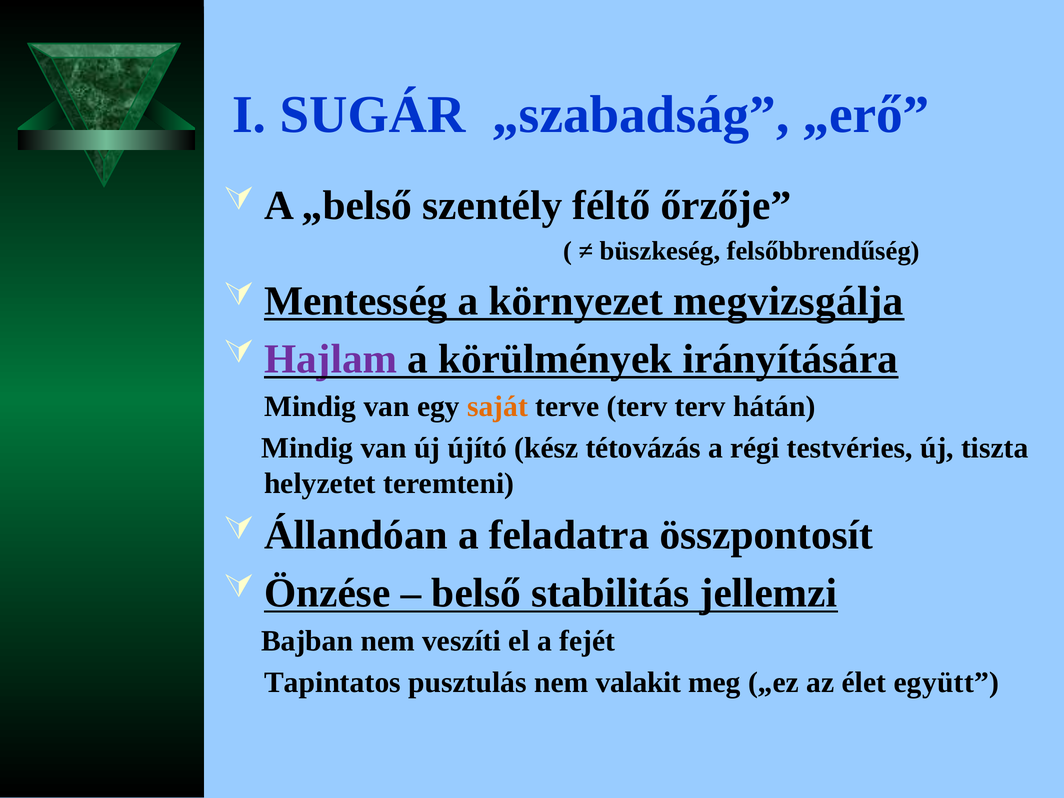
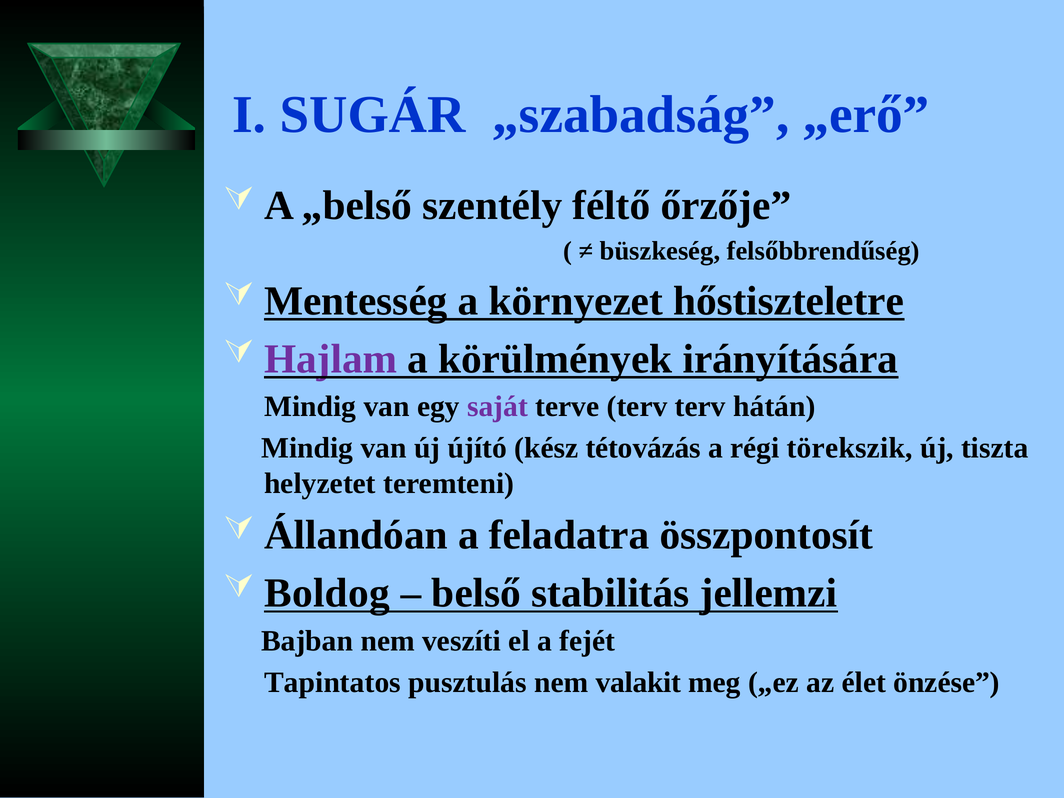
megvizsgálja: megvizsgálja -> hőstiszteletre
saját colour: orange -> purple
testvéries: testvéries -> törekszik
Önzése: Önzése -> Boldog
együtt: együtt -> önzése
